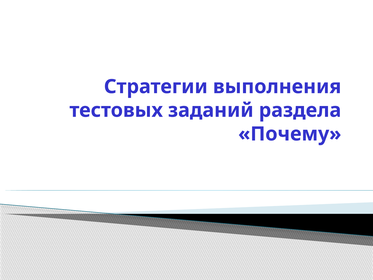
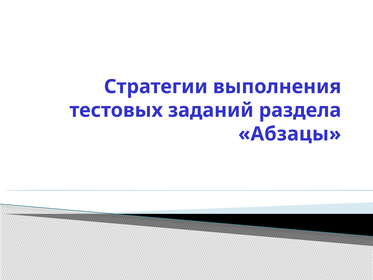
Почему: Почему -> Абзацы
